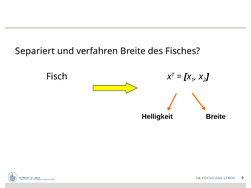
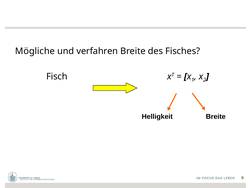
Separiert: Separiert -> Mögliche
